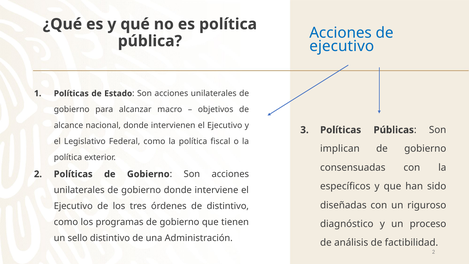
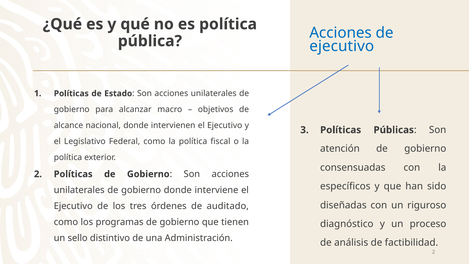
implican: implican -> atención
de distintivo: distintivo -> auditado
